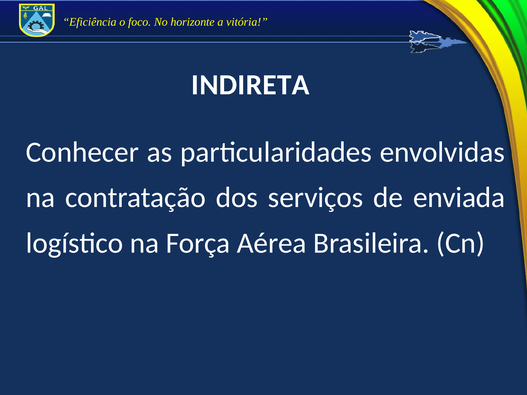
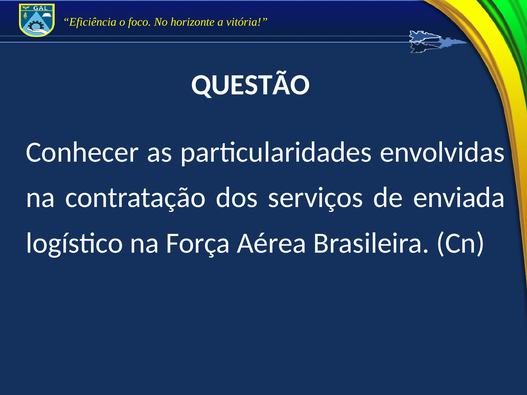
INDIRETA: INDIRETA -> QUESTÃO
